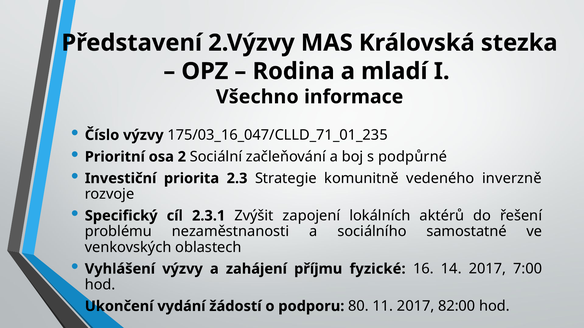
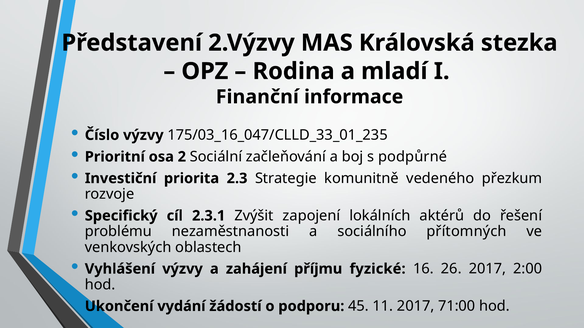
Všechno: Všechno -> Finanční
175/03_16_047/CLLD_71_01_235: 175/03_16_047/CLLD_71_01_235 -> 175/03_16_047/CLLD_33_01_235
inverzně: inverzně -> přezkum
samostatné: samostatné -> přítomných
14: 14 -> 26
7:00: 7:00 -> 2:00
80: 80 -> 45
82:00: 82:00 -> 71:00
